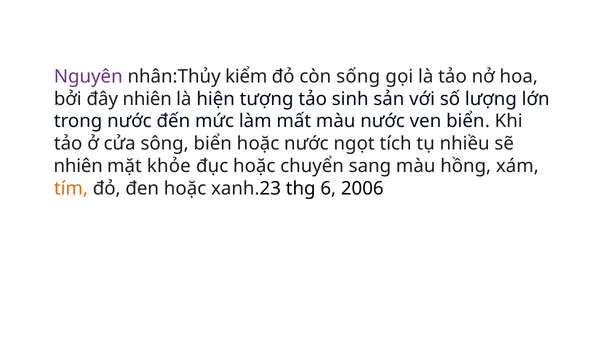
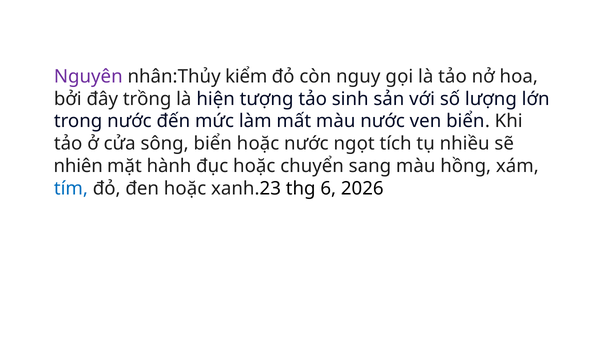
sống: sống -> nguy
đây nhiên: nhiên -> trồng
khỏe: khỏe -> hành
tím colour: orange -> blue
2006: 2006 -> 2026
